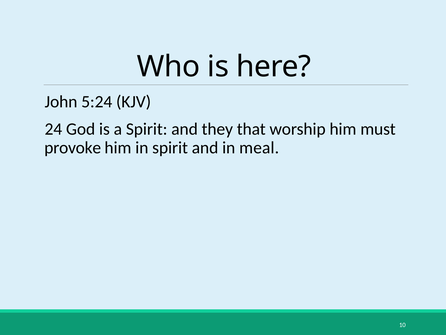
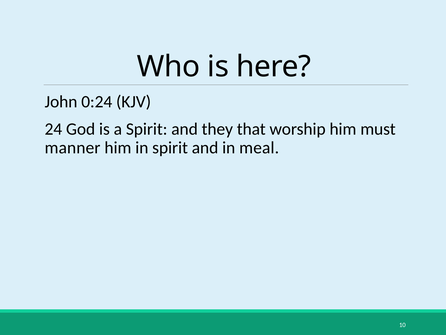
5:24: 5:24 -> 0:24
provoke: provoke -> manner
